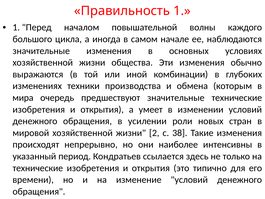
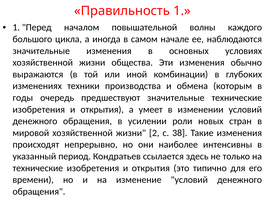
мира: мира -> годы
